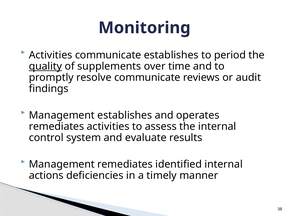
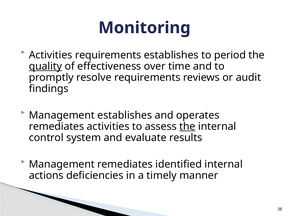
Activities communicate: communicate -> requirements
supplements: supplements -> effectiveness
resolve communicate: communicate -> requirements
the at (187, 127) underline: none -> present
